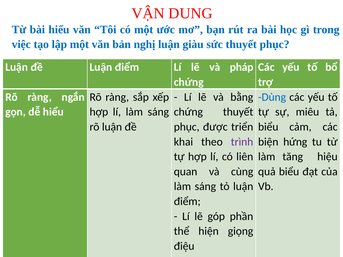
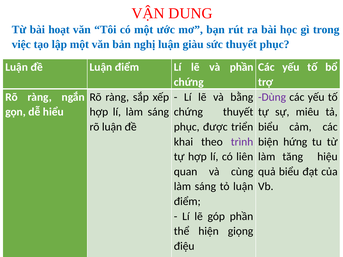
bài hiểu: hiểu -> hoạt
và pháp: pháp -> phần
Dùng colour: blue -> purple
